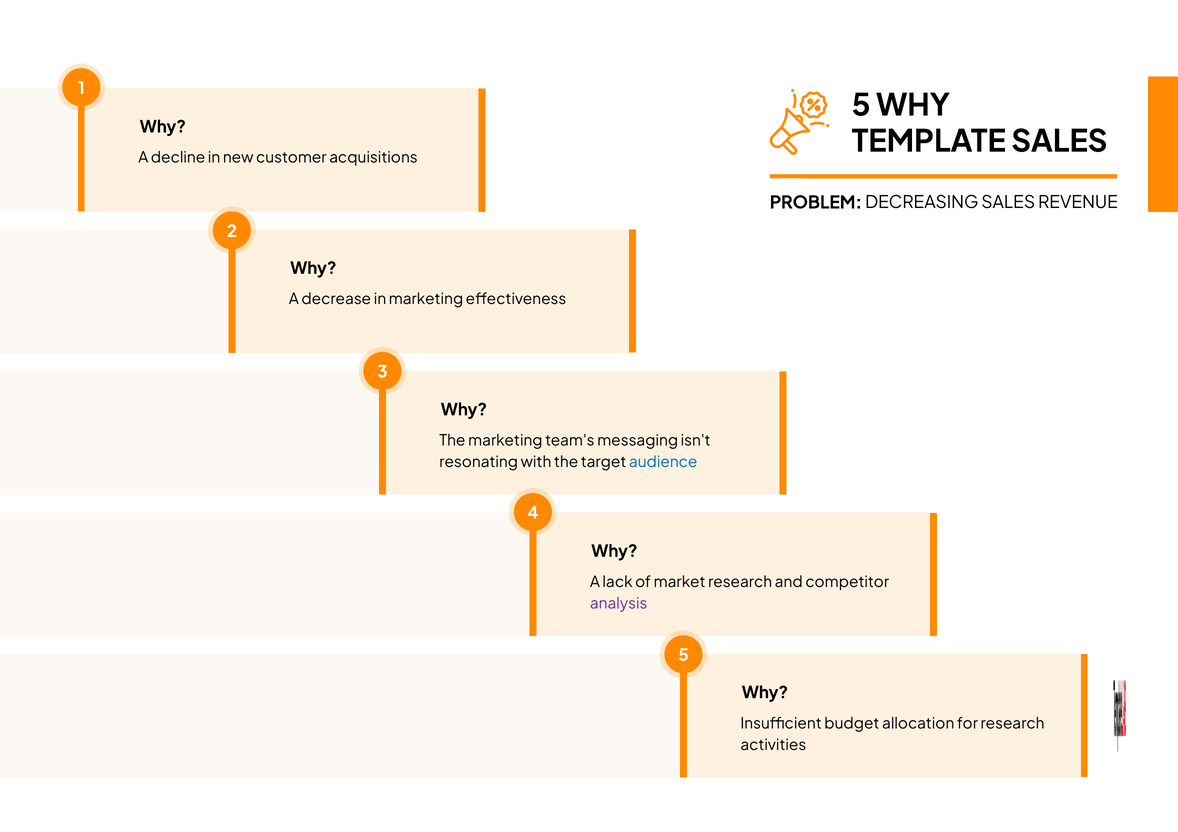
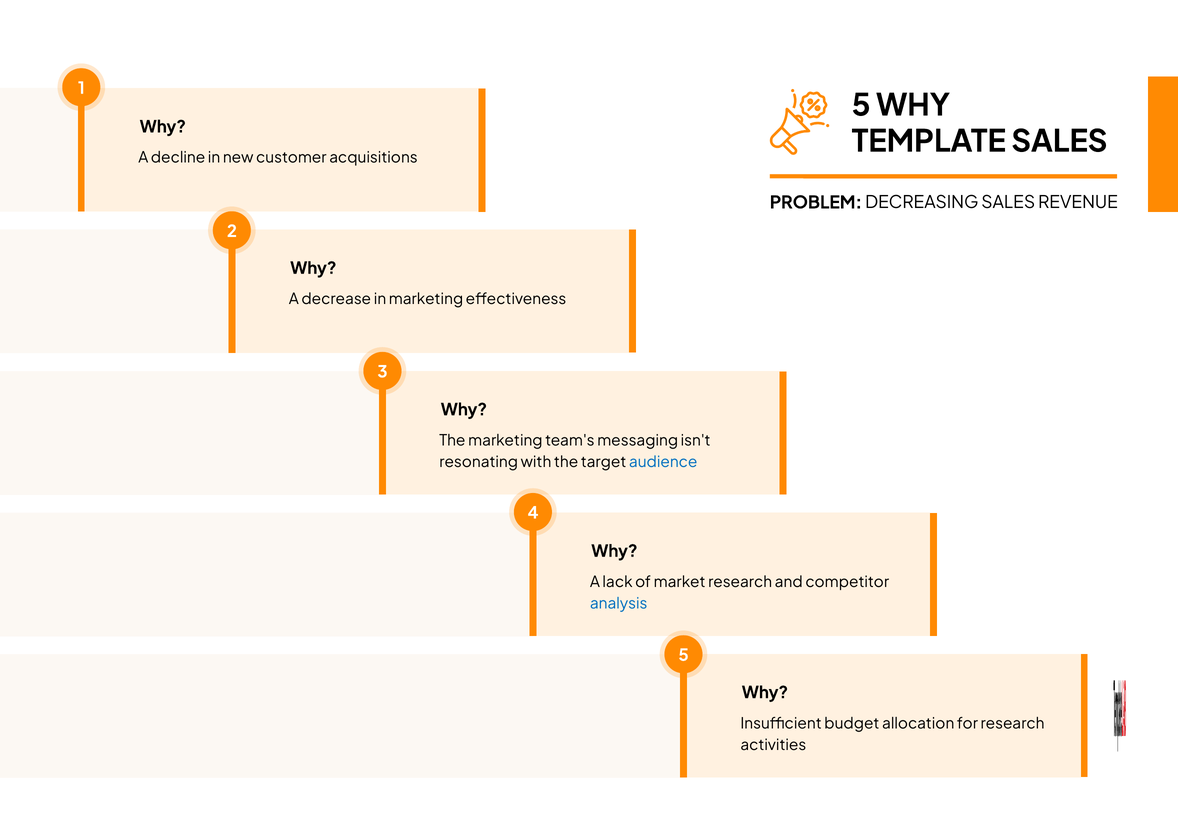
analysis colour: purple -> blue
